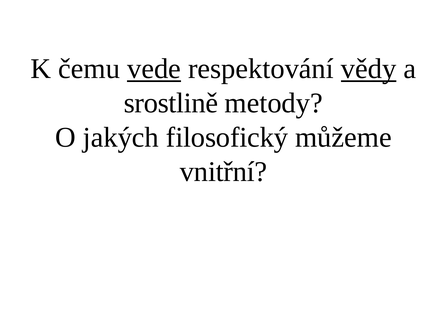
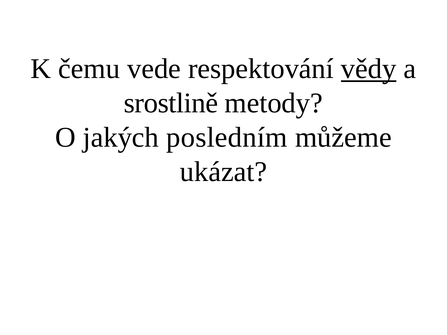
vede underline: present -> none
filosofický: filosofický -> posledním
vnitřní: vnitřní -> ukázat
